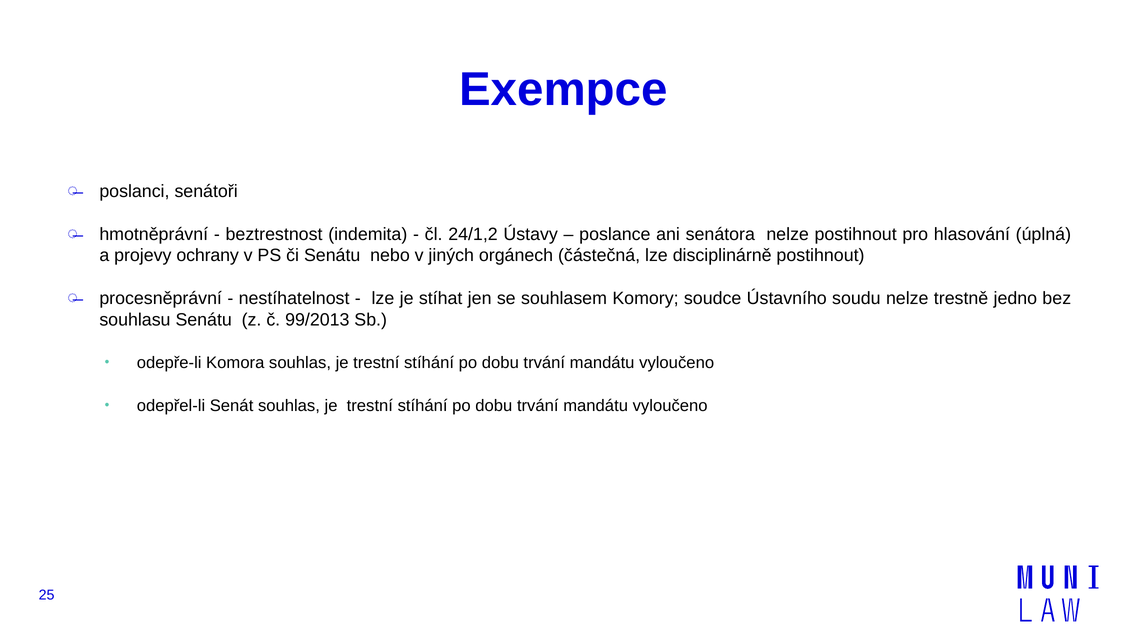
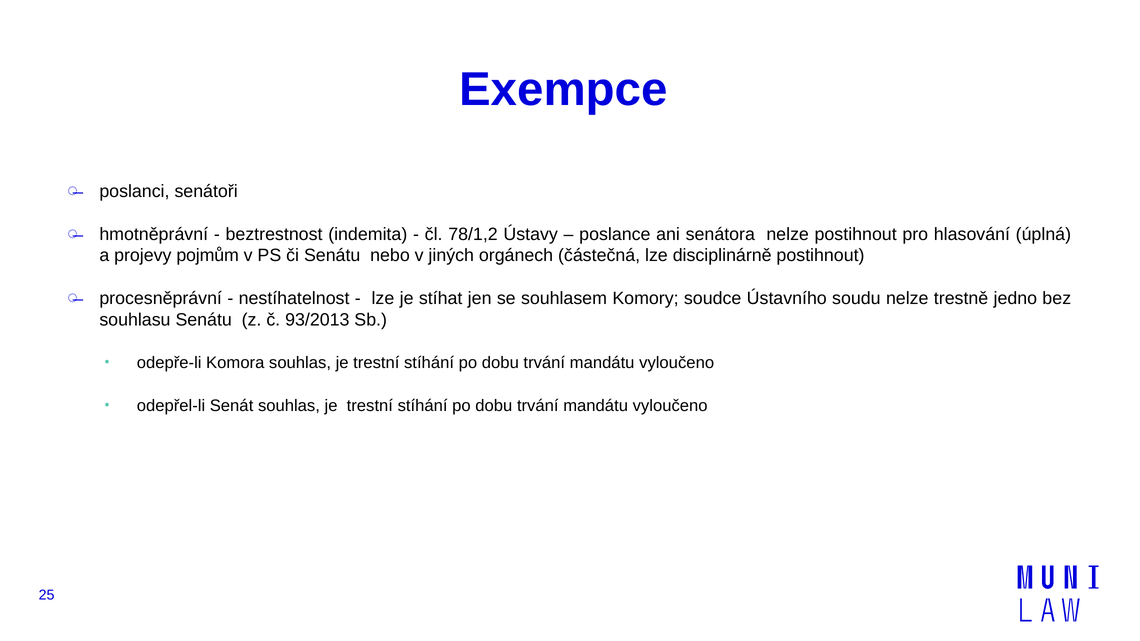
24/1,2: 24/1,2 -> 78/1,2
ochrany: ochrany -> pojmům
99/2013: 99/2013 -> 93/2013
